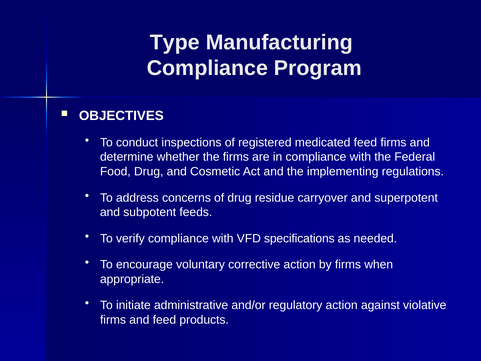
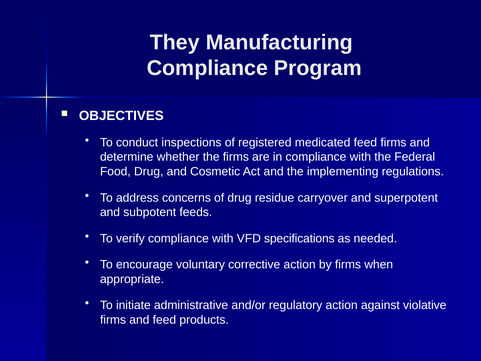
Type: Type -> They
